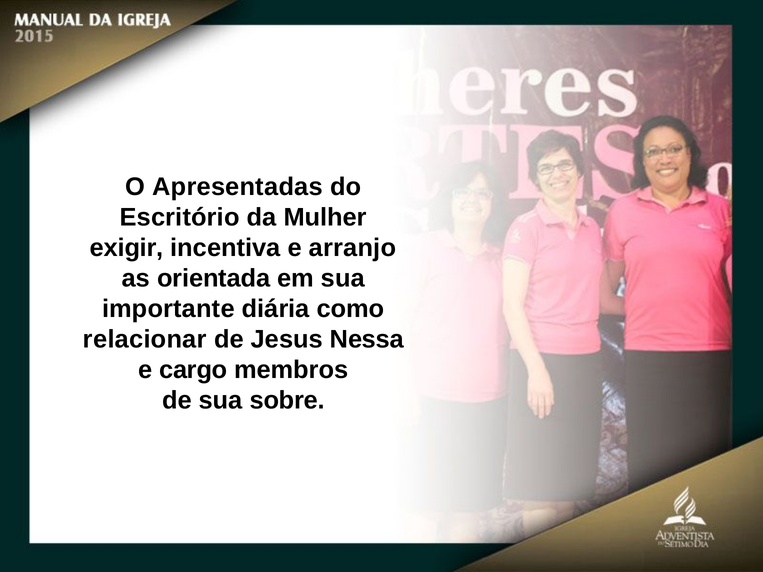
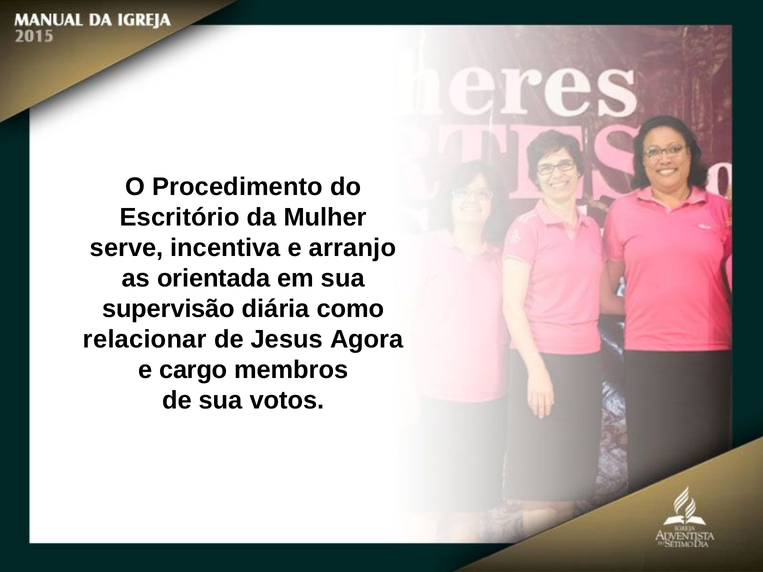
Apresentadas: Apresentadas -> Procedimento
exigir: exigir -> serve
importante: importante -> supervisão
Nessa: Nessa -> Agora
sobre: sobre -> votos
